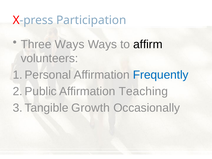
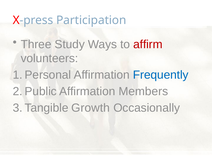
Three Ways: Ways -> Study
affirm colour: black -> red
Teaching: Teaching -> Members
